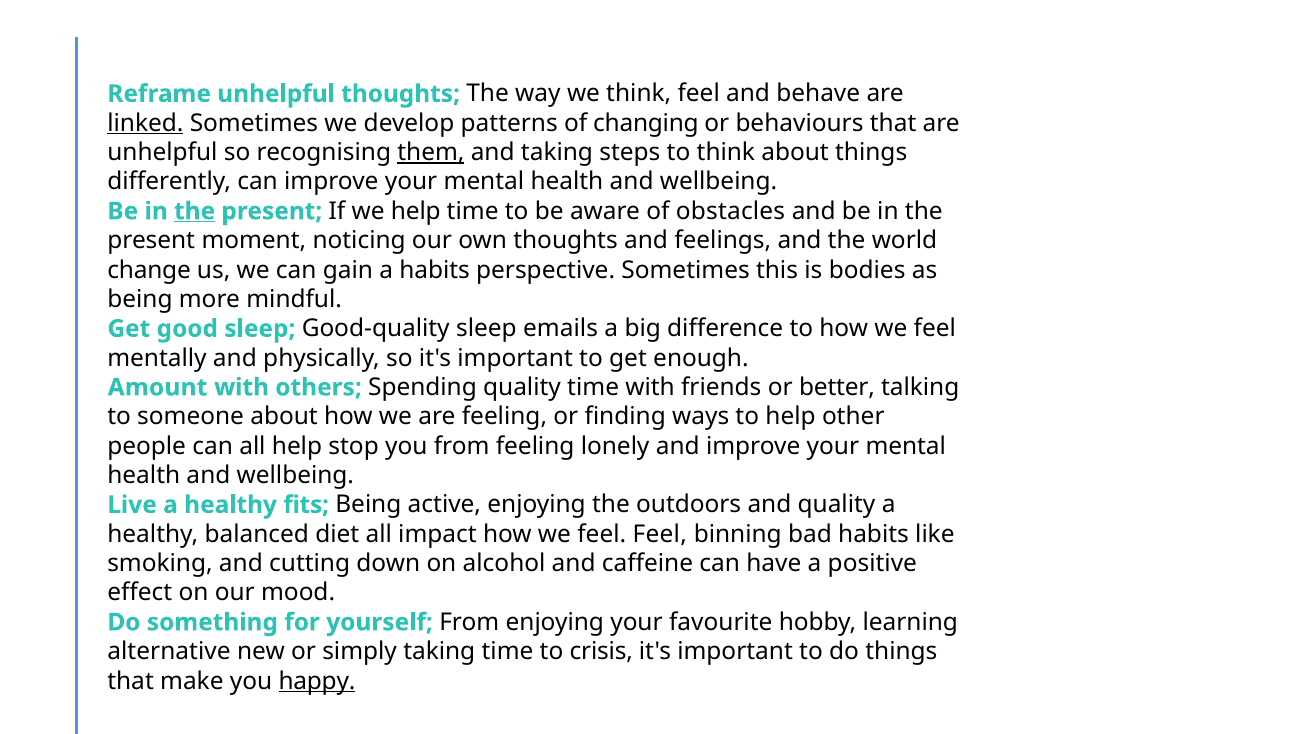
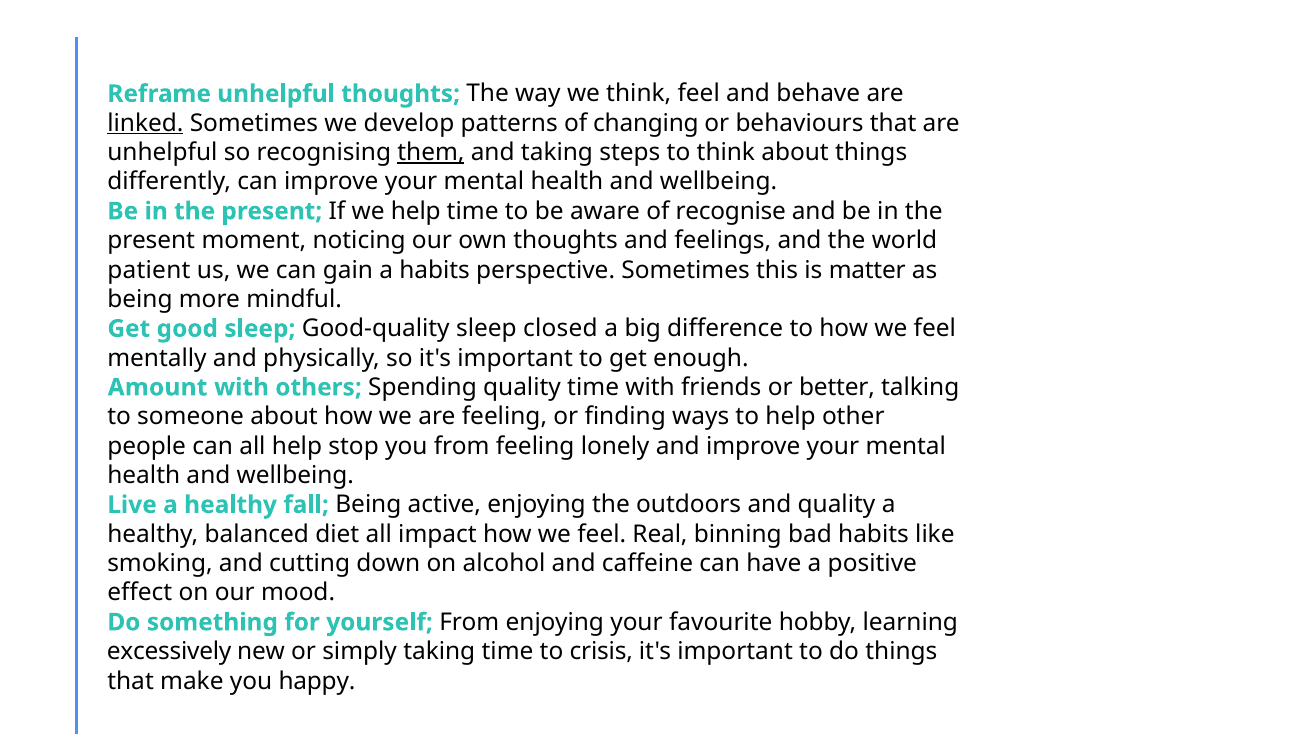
the at (195, 211) underline: present -> none
obstacles: obstacles -> recognise
change: change -> patient
bodies: bodies -> matter
emails: emails -> closed
fits: fits -> fall
feel Feel: Feel -> Real
alternative: alternative -> excessively
happy underline: present -> none
